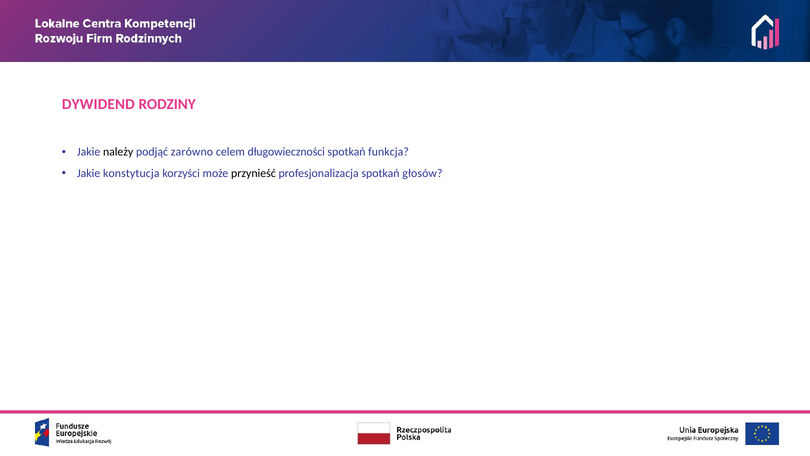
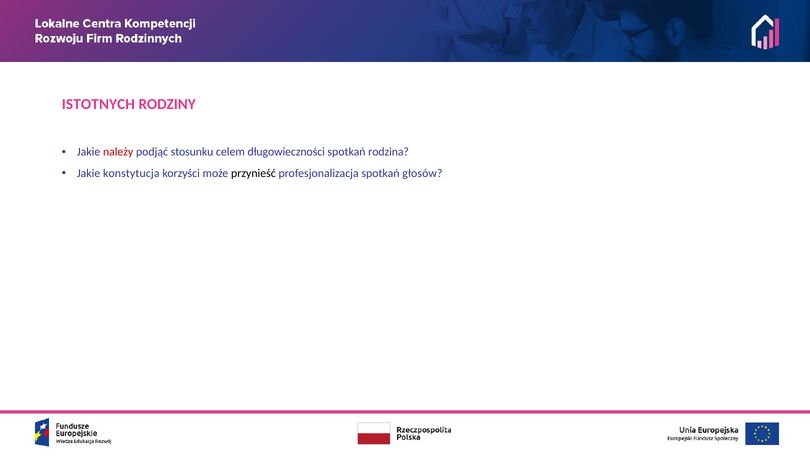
DYWIDEND: DYWIDEND -> ISTOTNYCH
należy colour: black -> red
zarówno: zarówno -> stosunku
funkcja: funkcja -> rodzina
